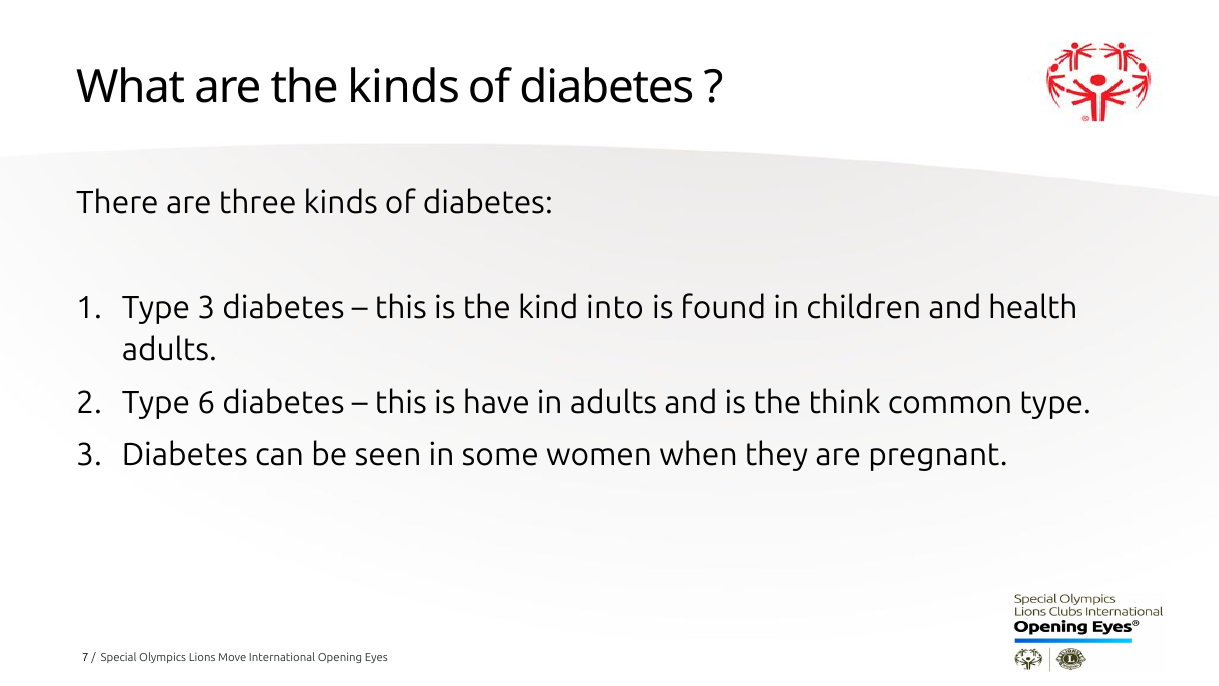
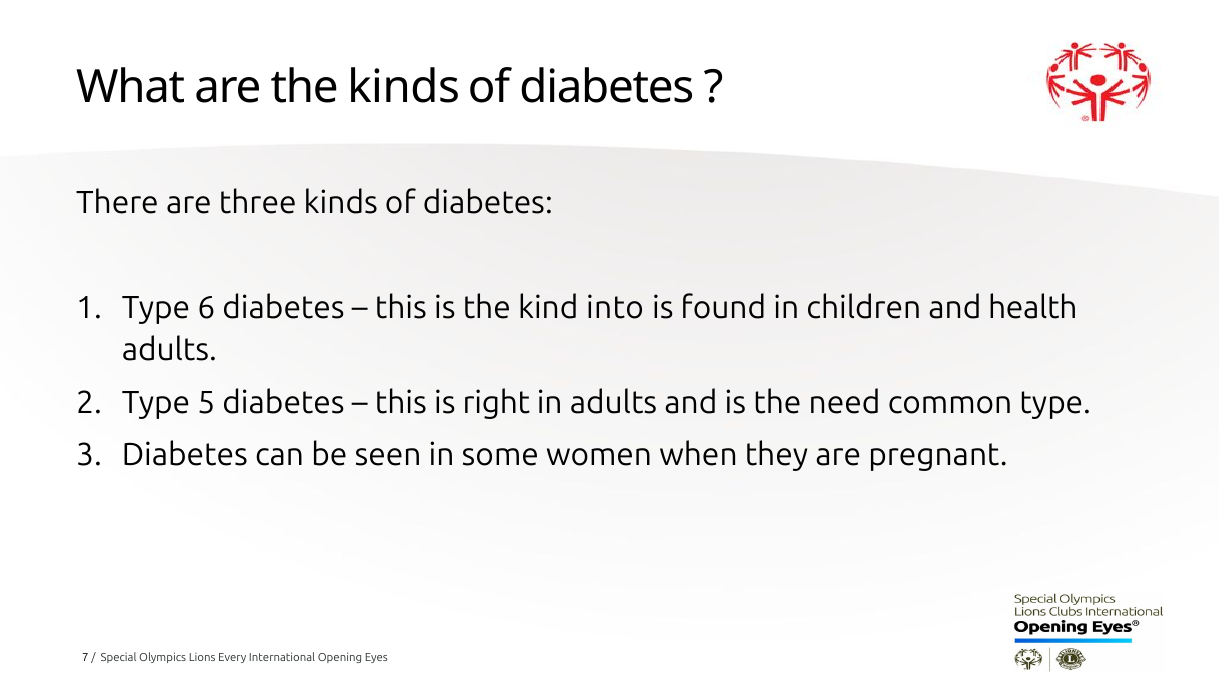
1 Type 3: 3 -> 6
6: 6 -> 5
have: have -> right
think: think -> need
Move: Move -> Every
